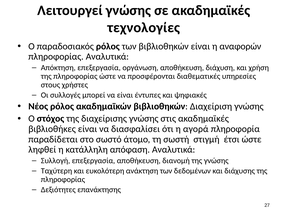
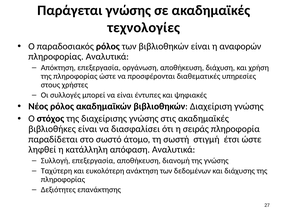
Λειτουργεί: Λειτουργεί -> Παράγεται
αγορά: αγορά -> σειράς
